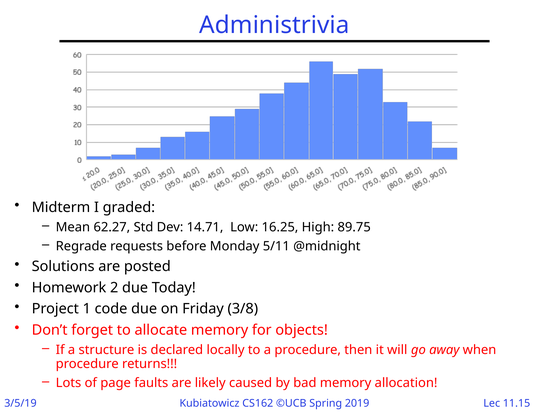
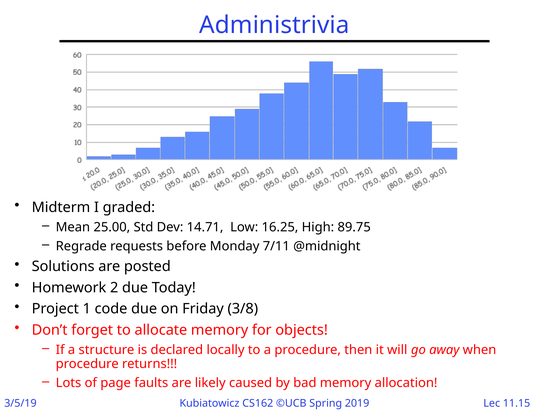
62.27: 62.27 -> 25.00
5/11: 5/11 -> 7/11
